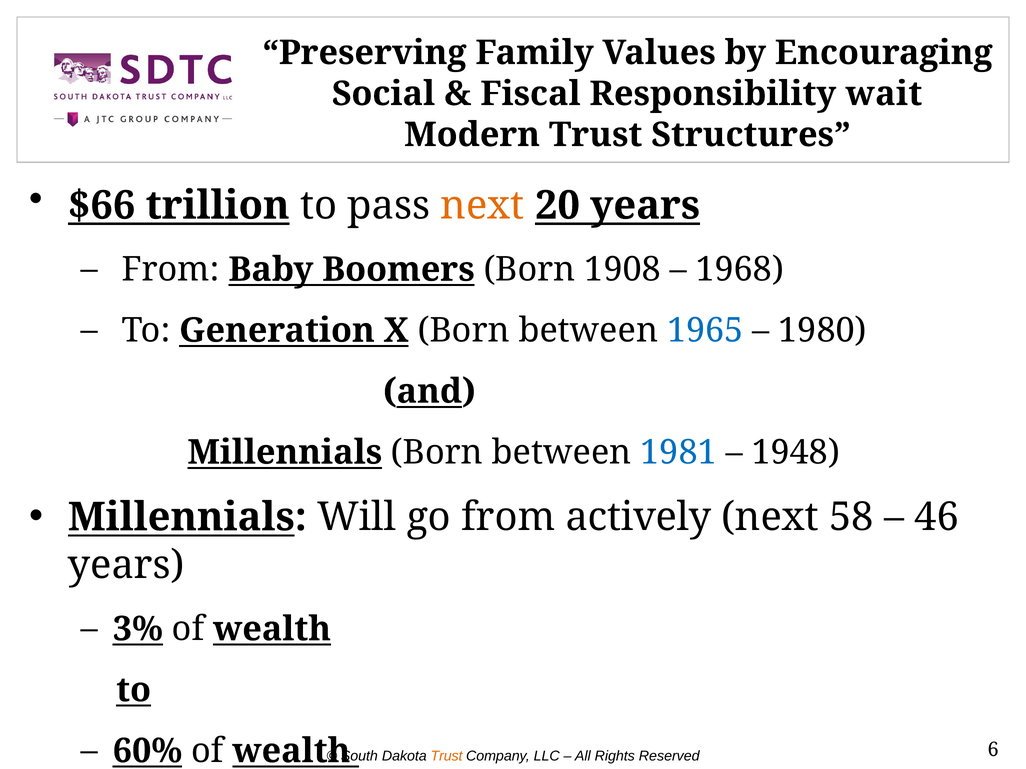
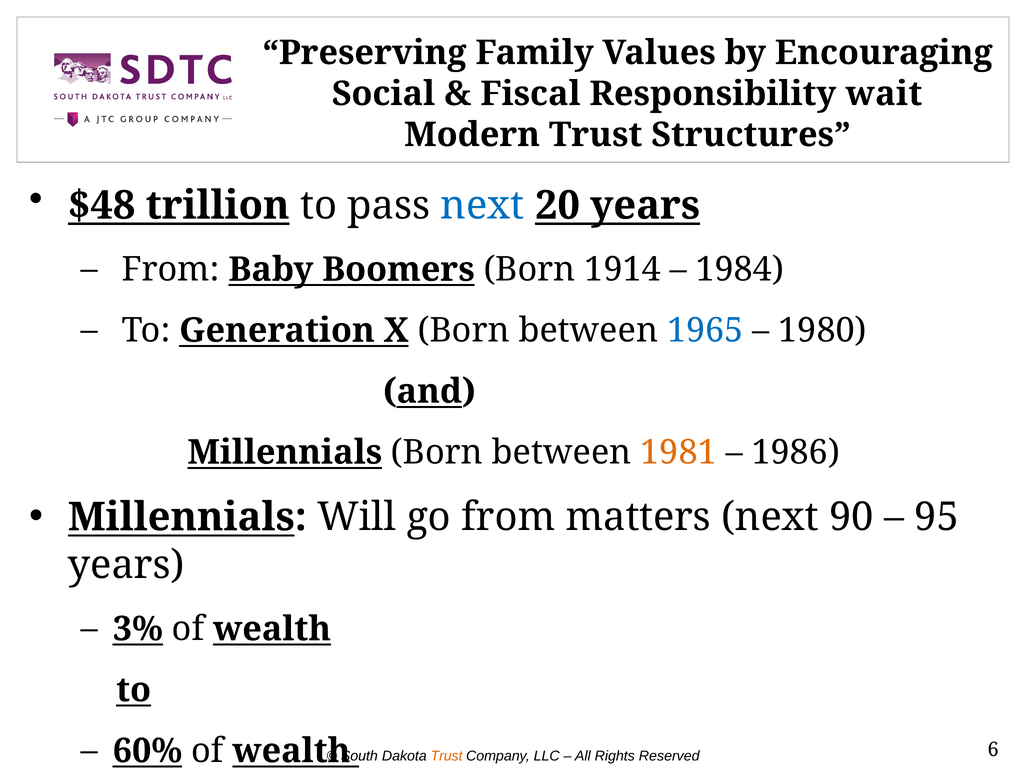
$66: $66 -> $48
next at (482, 206) colour: orange -> blue
1908: 1908 -> 1914
1968: 1968 -> 1984
1981 colour: blue -> orange
1948: 1948 -> 1986
actively: actively -> matters
58: 58 -> 90
46: 46 -> 95
